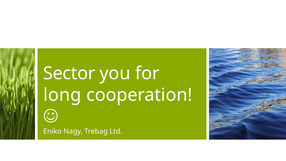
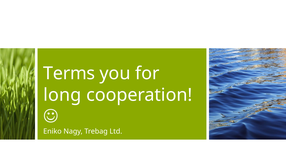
Sector: Sector -> Terms
